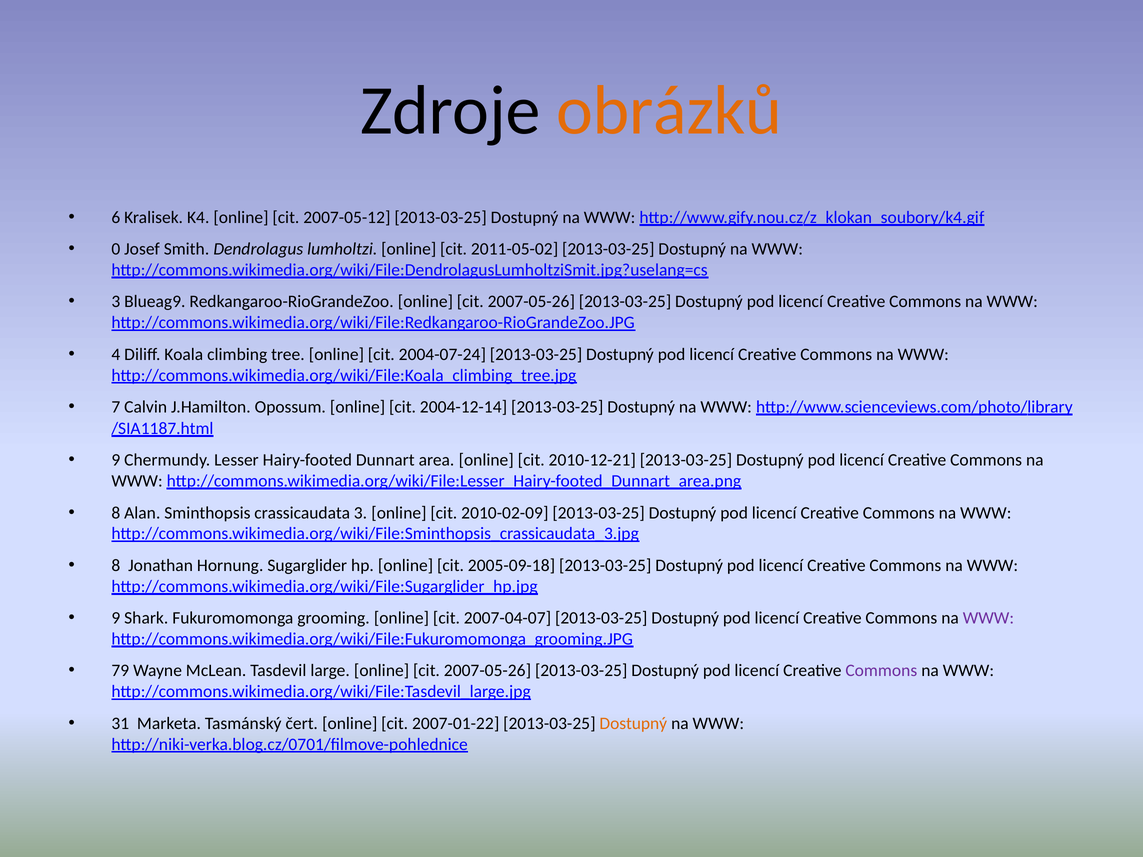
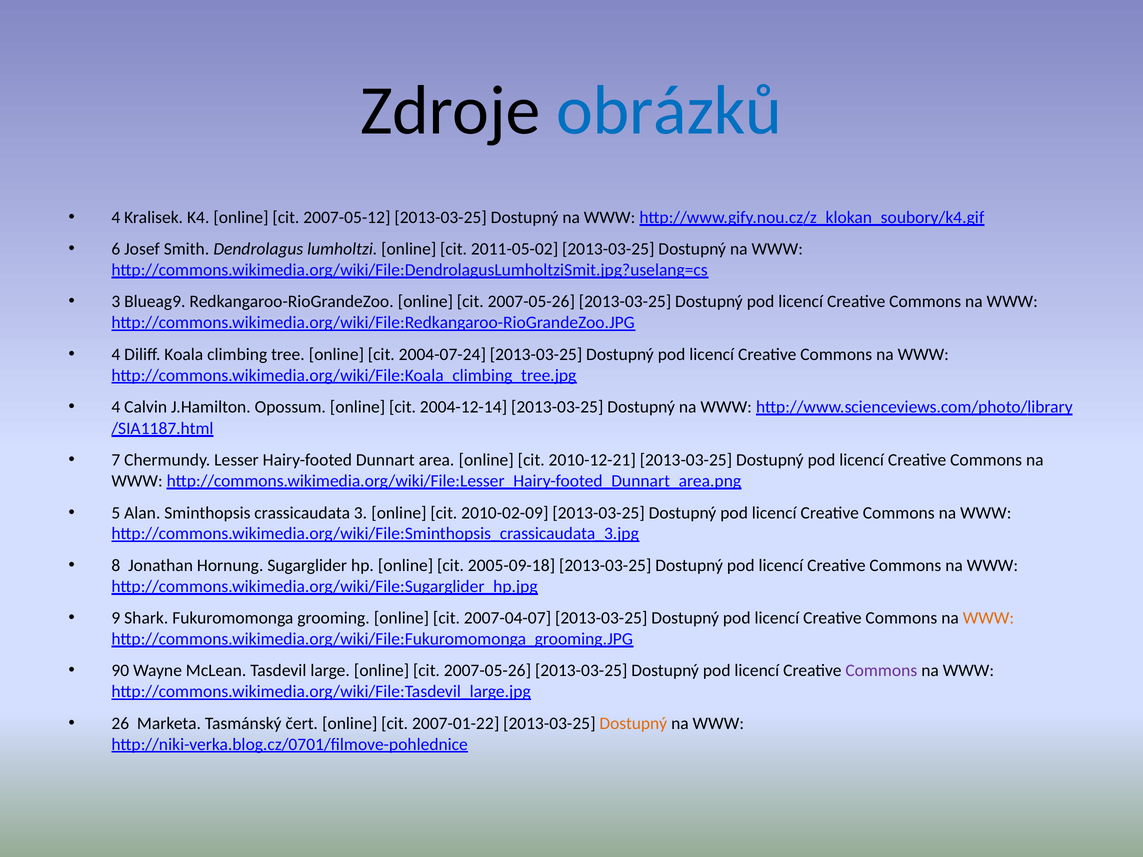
obrázků colour: orange -> blue
6 at (116, 217): 6 -> 4
0: 0 -> 6
7 at (116, 407): 7 -> 4
9 at (116, 460): 9 -> 7
8 at (116, 513): 8 -> 5
WWW at (988, 618) colour: purple -> orange
79: 79 -> 90
31: 31 -> 26
